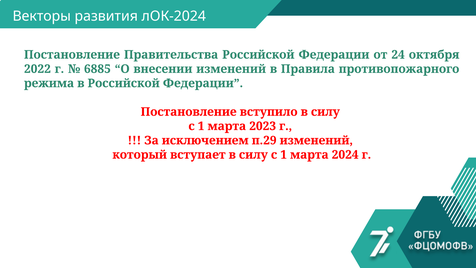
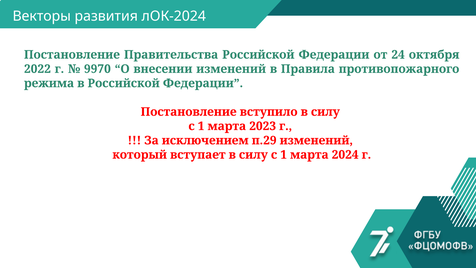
6885: 6885 -> 9970
